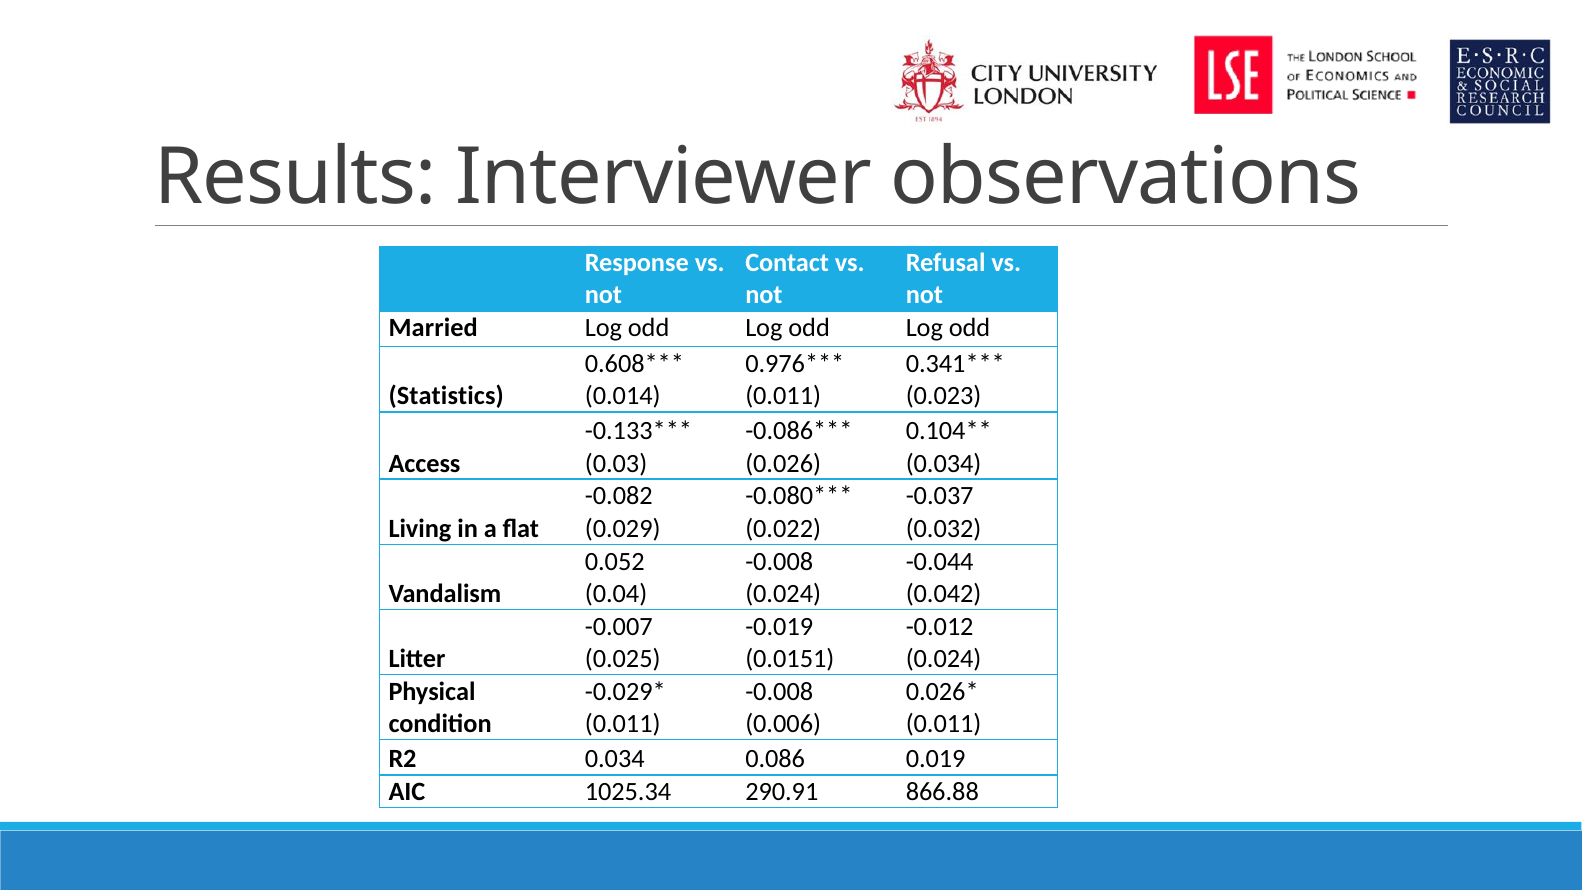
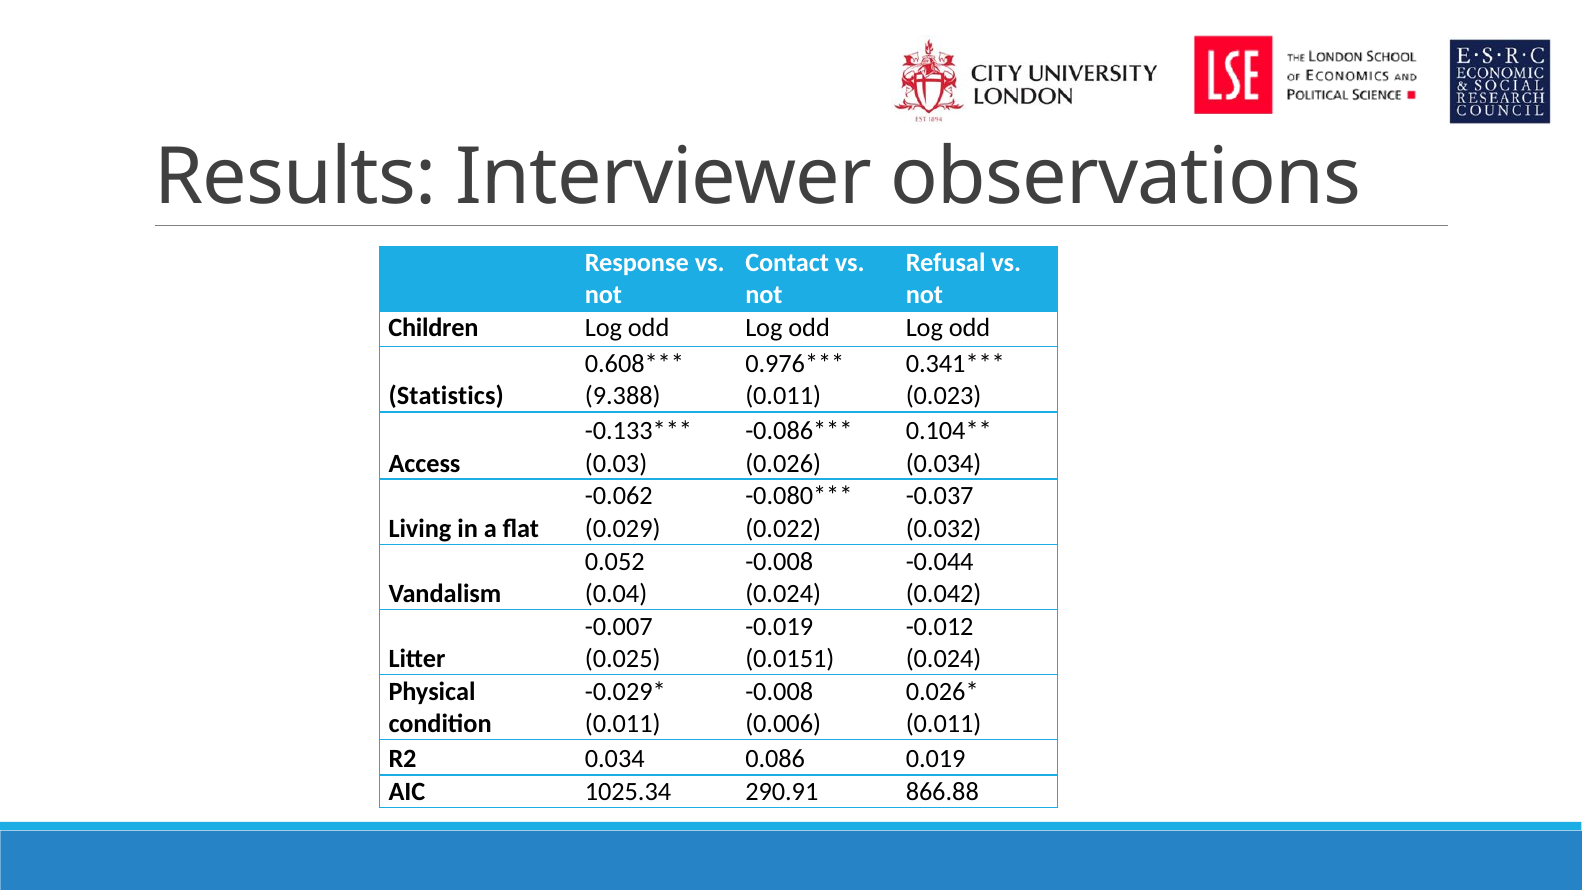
Married: Married -> Children
0.014: 0.014 -> 9.388
-0.082: -0.082 -> -0.062
